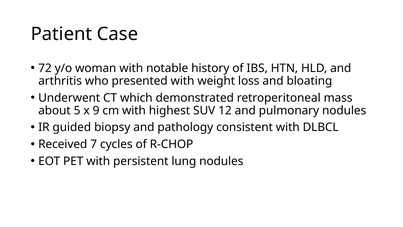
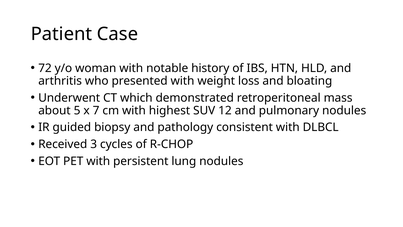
9: 9 -> 7
7: 7 -> 3
